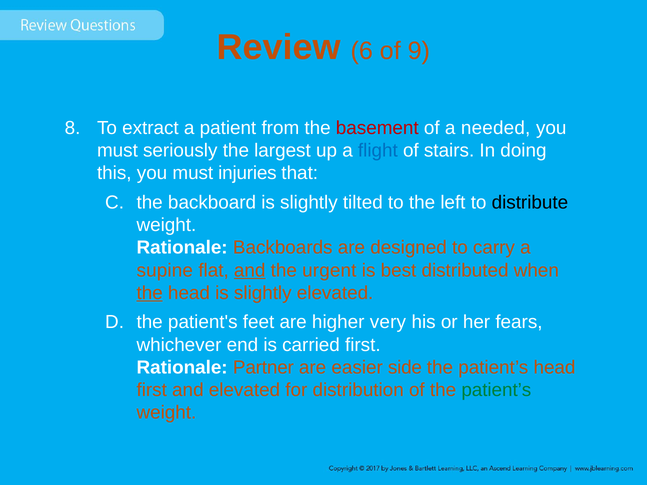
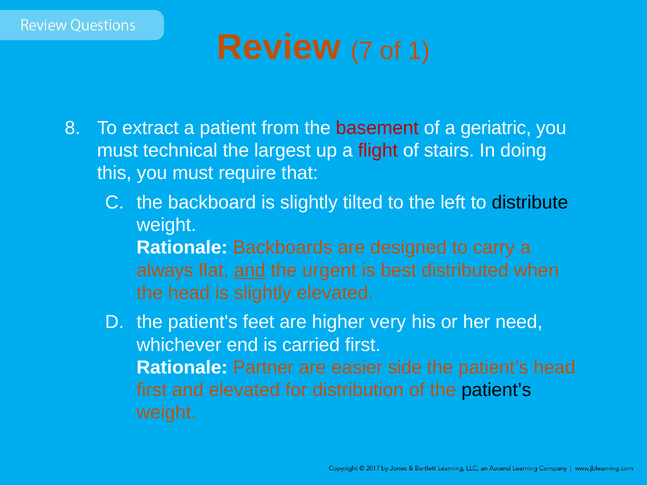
6: 6 -> 7
9: 9 -> 1
needed: needed -> geriatric
seriously: seriously -> technical
flight colour: blue -> red
injuries: injuries -> require
supine: supine -> always
the at (150, 293) underline: present -> none
fears: fears -> need
patient’s at (496, 390) colour: green -> black
